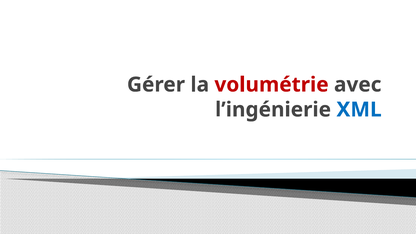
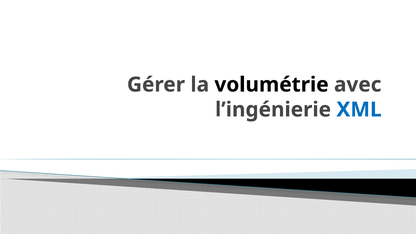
volumétrie colour: red -> black
